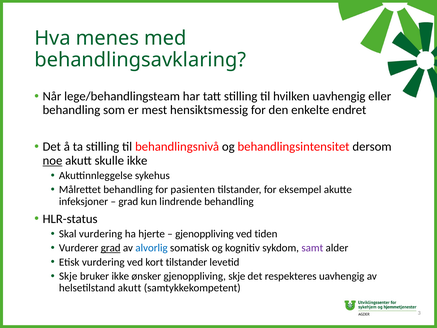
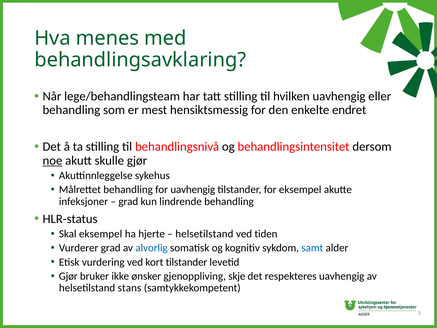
skulle ikke: ikke -> gjør
for pasienten: pasienten -> uavhengig
Skal vurdering: vurdering -> eksempel
gjenoppliving at (204, 234): gjenoppliving -> helsetilstand
grad at (111, 248) underline: present -> none
samt colour: purple -> blue
Skje at (68, 276): Skje -> Gjør
helsetilstand akutt: akutt -> stans
